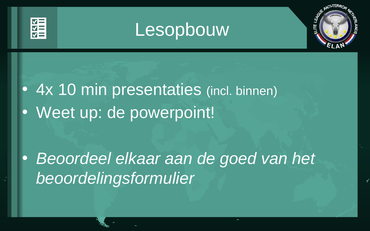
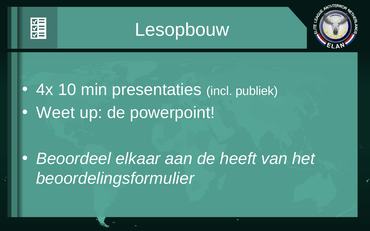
binnen: binnen -> publiek
goed: goed -> heeft
